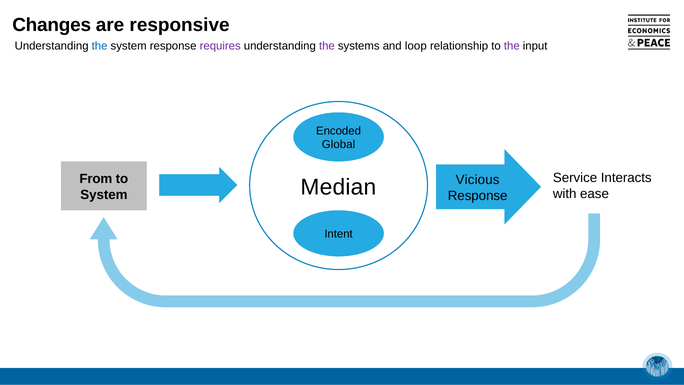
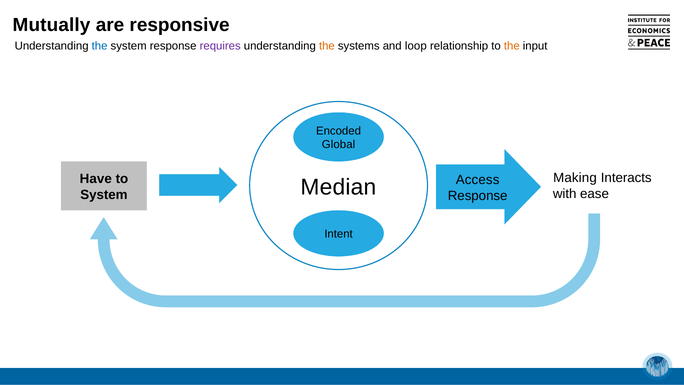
Changes: Changes -> Mutually
the at (327, 46) colour: purple -> orange
the at (512, 46) colour: purple -> orange
Service: Service -> Making
From: From -> Have
Vicious: Vicious -> Access
